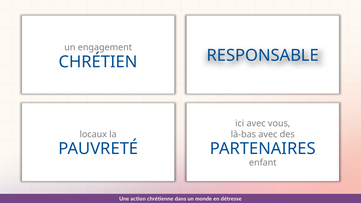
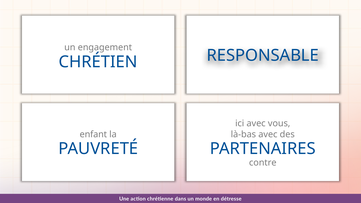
locaux: locaux -> enfant
enfant: enfant -> contre
